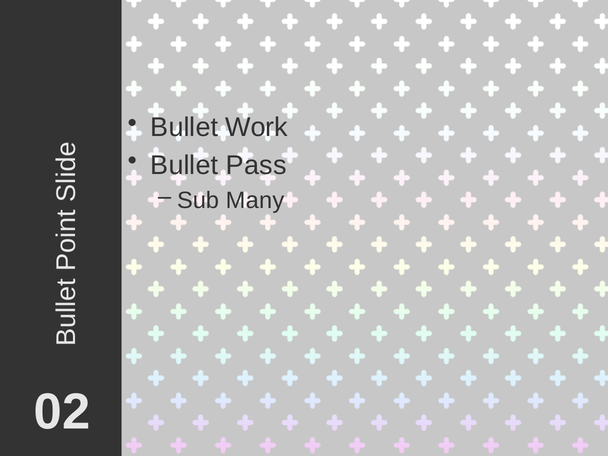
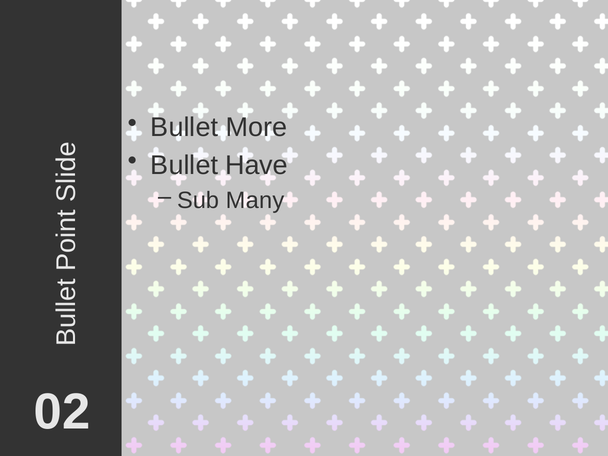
Work: Work -> More
Pass: Pass -> Have
